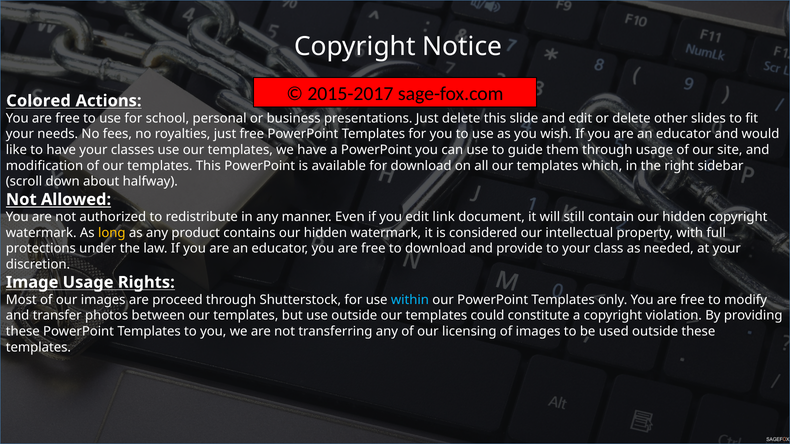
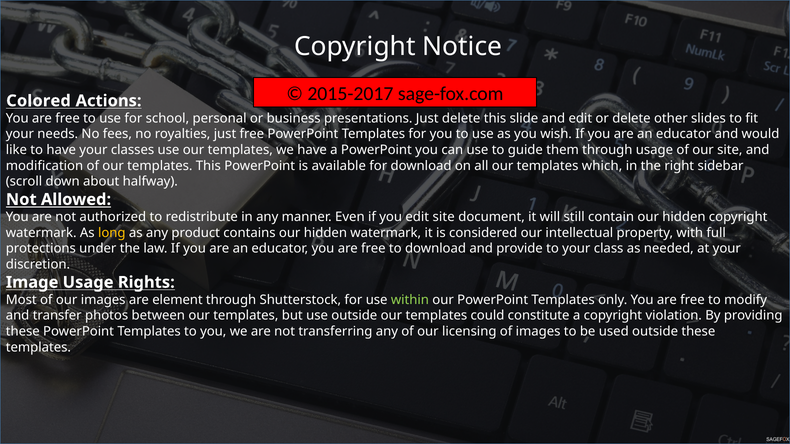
edit link: link -> site
proceed: proceed -> element
within colour: light blue -> light green
